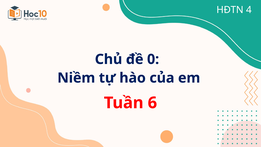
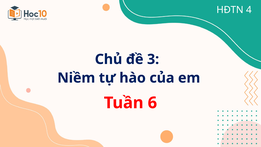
0: 0 -> 3
